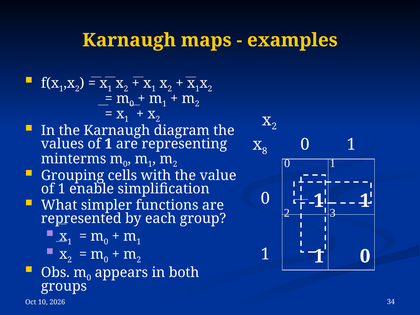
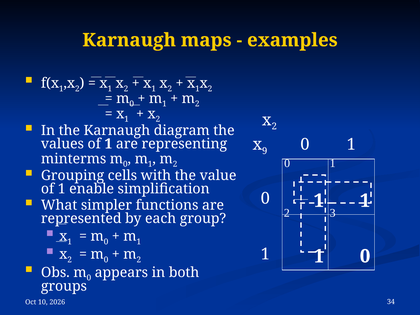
8: 8 -> 9
